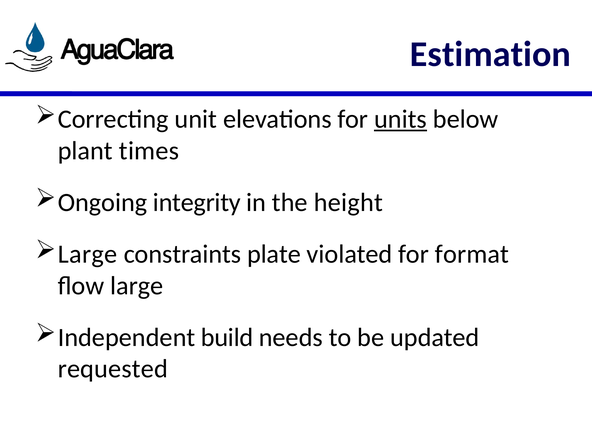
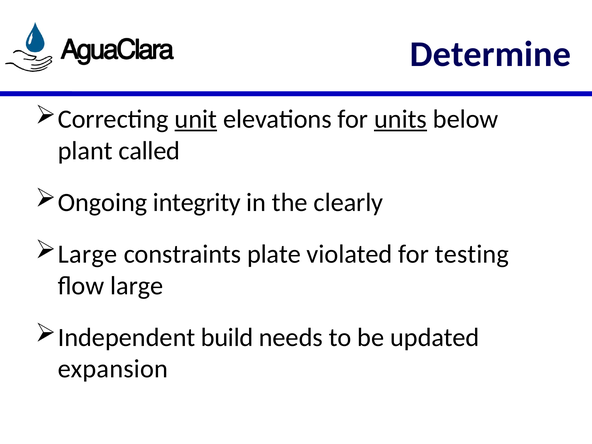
Estimation: Estimation -> Determine
unit underline: none -> present
times: times -> called
height: height -> clearly
format: format -> testing
requested: requested -> expansion
